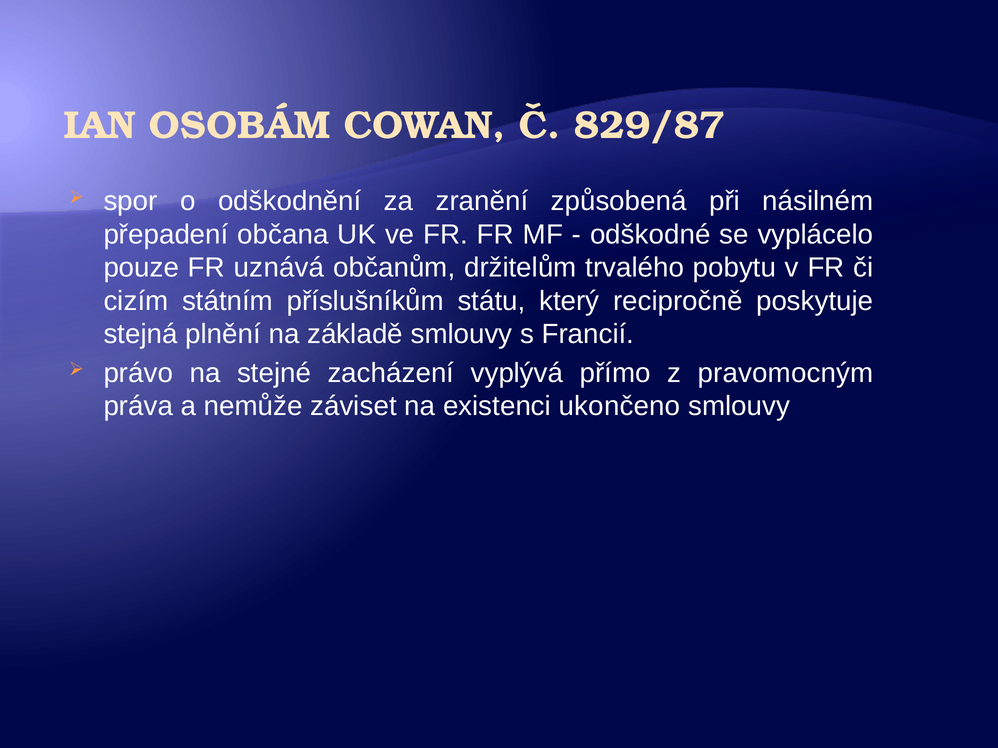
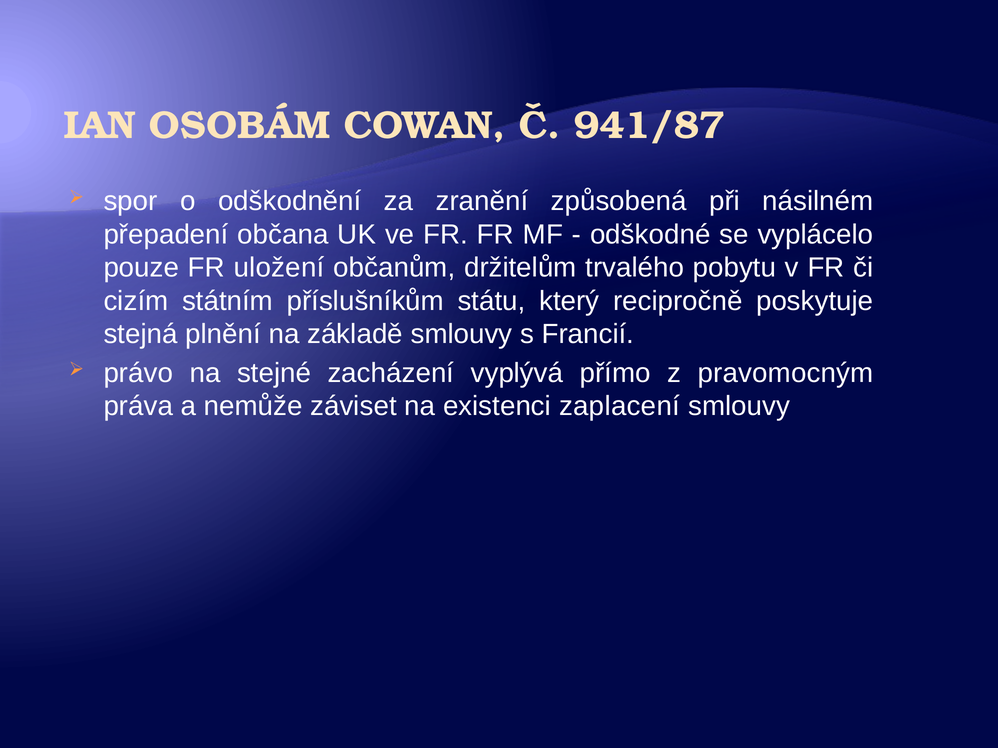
829/87: 829/87 -> 941/87
uznává: uznává -> uložení
ukončeno: ukončeno -> zaplacení
